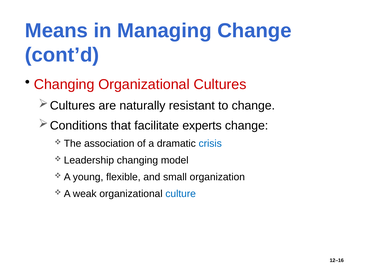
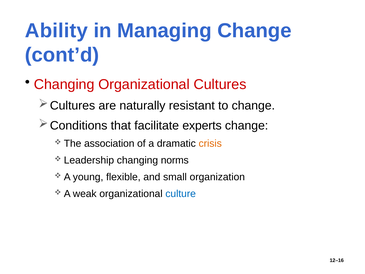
Means: Means -> Ability
crisis colour: blue -> orange
model: model -> norms
